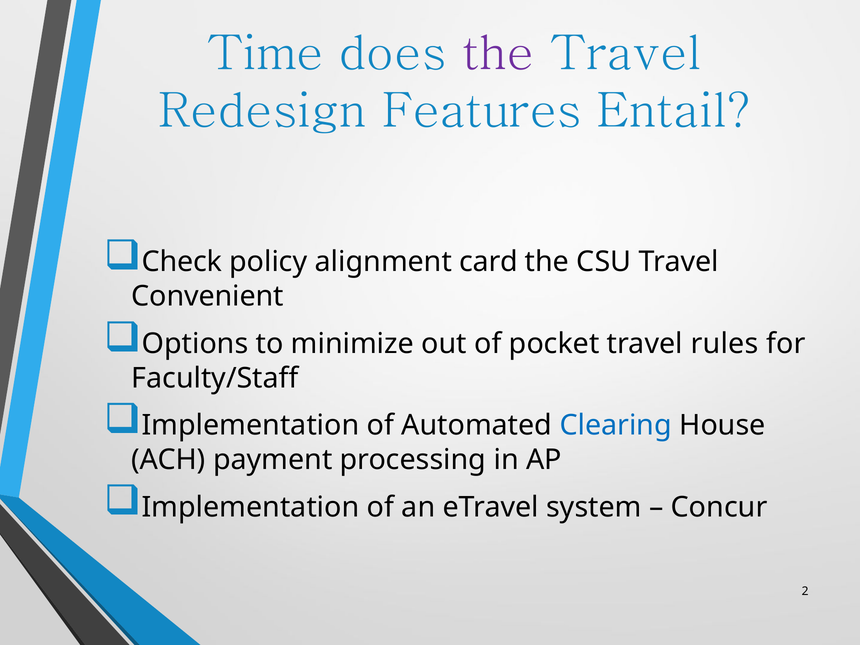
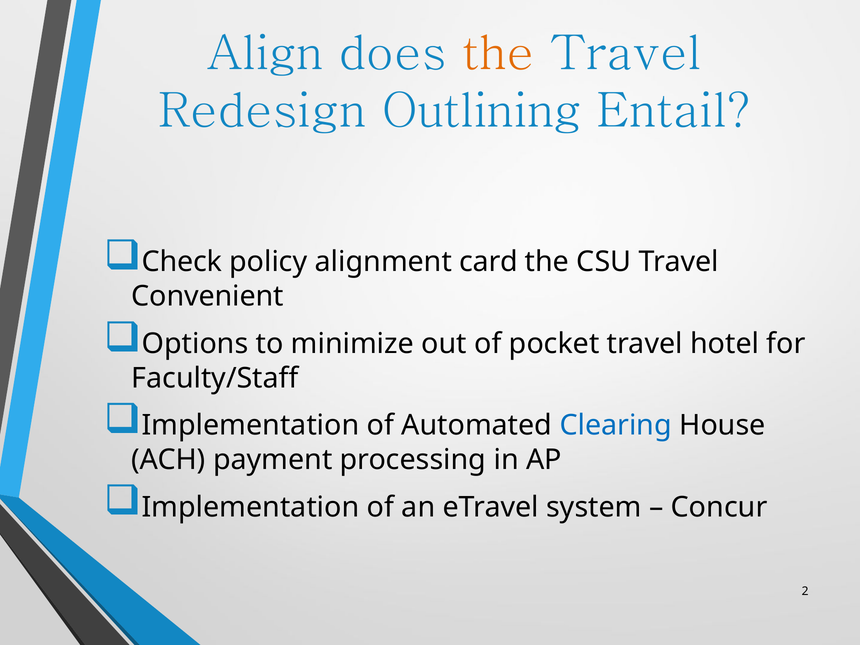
Time: Time -> Align
the at (498, 53) colour: purple -> orange
Features: Features -> Outlining
rules: rules -> hotel
